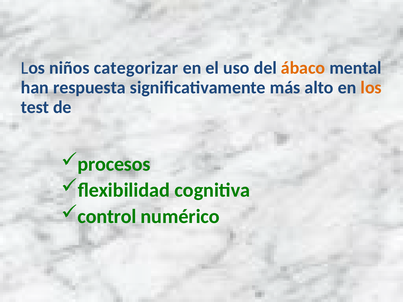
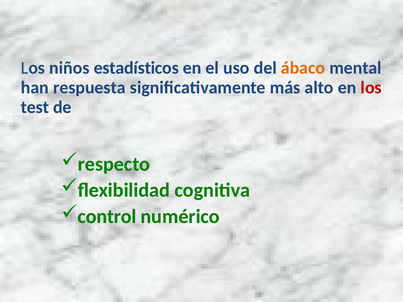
categorizar: categorizar -> estadísticos
los at (371, 88) colour: orange -> red
procesos: procesos -> respecto
